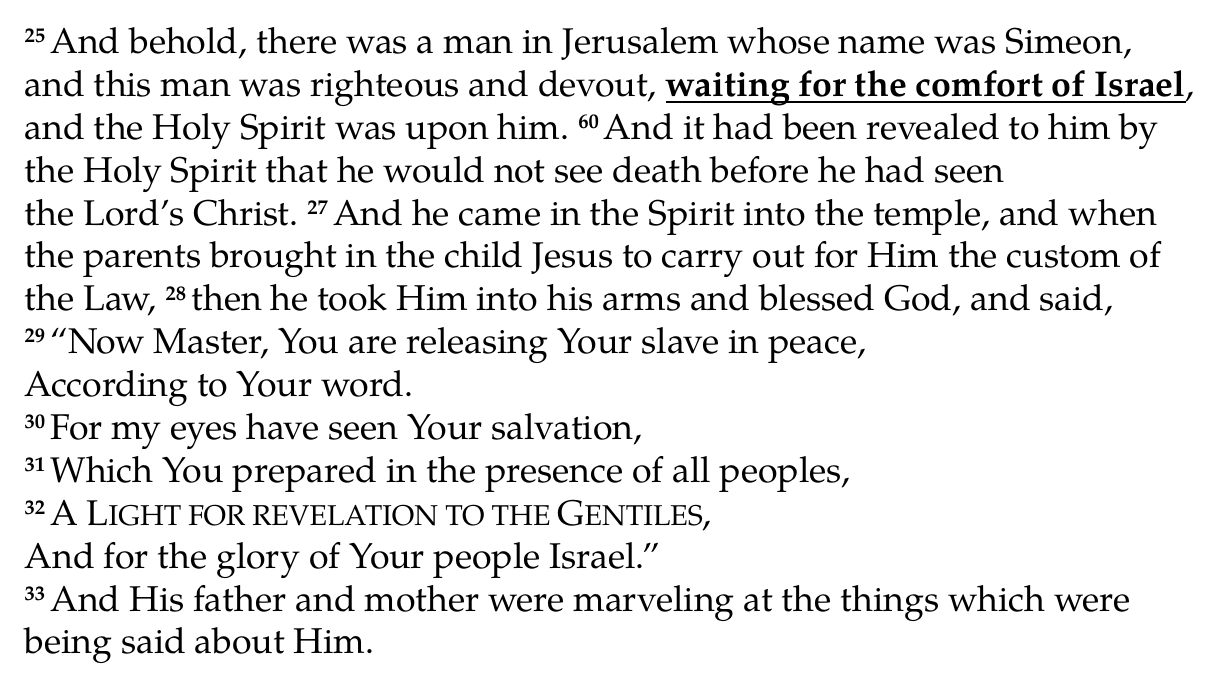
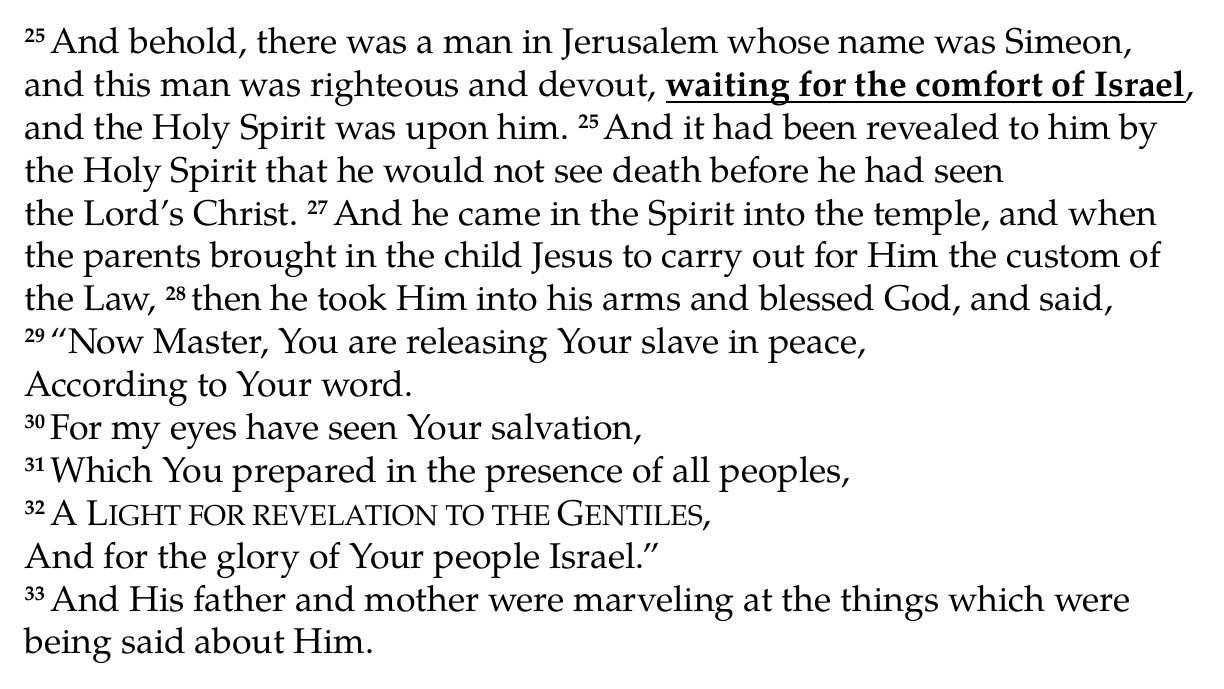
him 60: 60 -> 25
